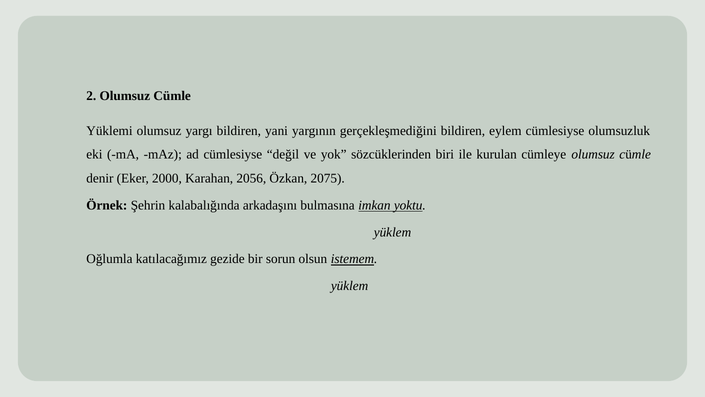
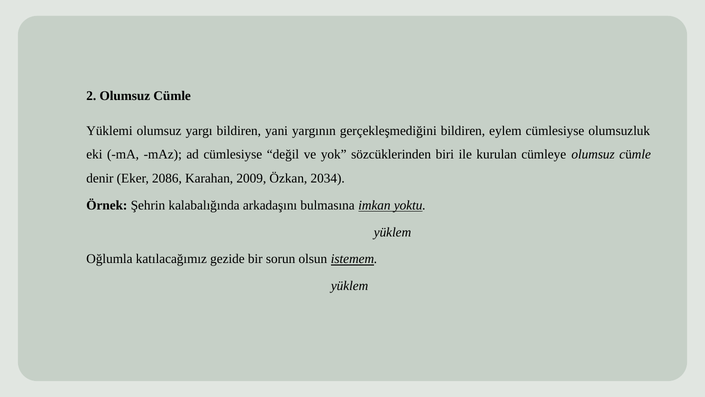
2000: 2000 -> 2086
2056: 2056 -> 2009
2075: 2075 -> 2034
